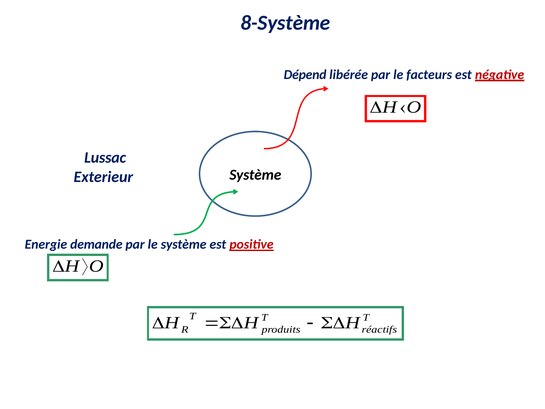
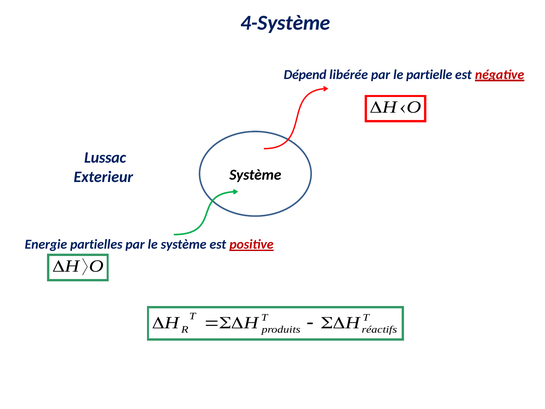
8-Système: 8-Système -> 4-Système
facteurs: facteurs -> partielle
demande: demande -> partielles
